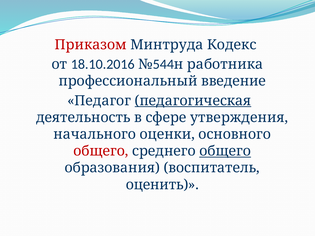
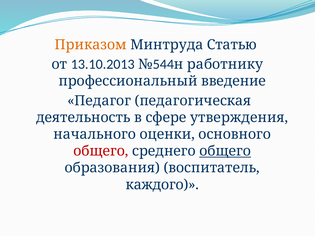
Приказом colour: red -> orange
Кодекс: Кодекс -> Статью
18.10.2016: 18.10.2016 -> 13.10.2013
работника: работника -> работнику
педагогическая underline: present -> none
оценить: оценить -> каждого
